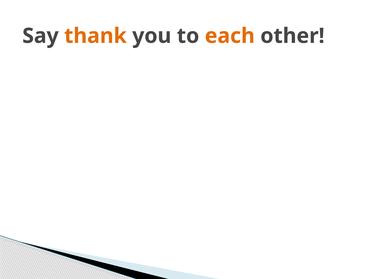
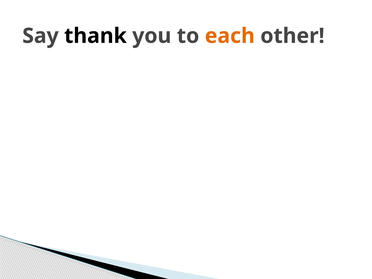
thank colour: orange -> black
